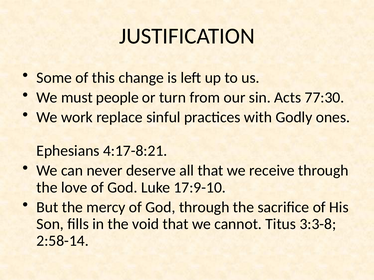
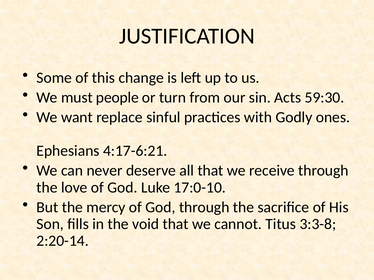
77:30: 77:30 -> 59:30
work: work -> want
4:17-8:21: 4:17-8:21 -> 4:17-6:21
17:9-10: 17:9-10 -> 17:0-10
2:58-14: 2:58-14 -> 2:20-14
